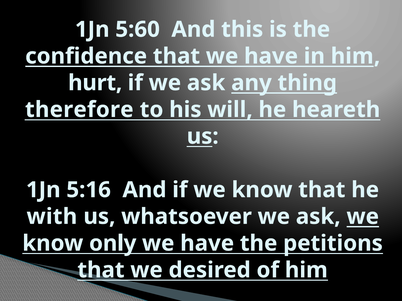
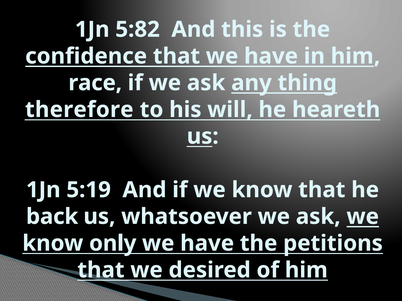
5:60: 5:60 -> 5:82
hurt: hurt -> race
5:16: 5:16 -> 5:19
with: with -> back
